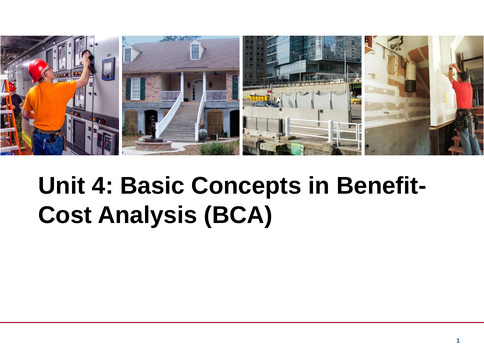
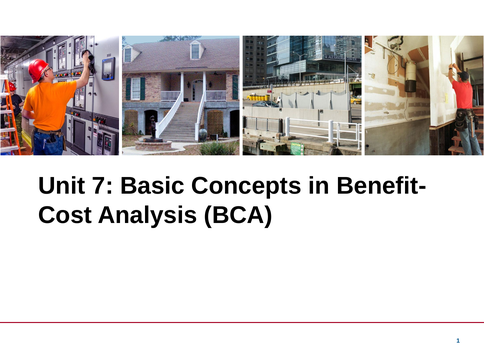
4: 4 -> 7
